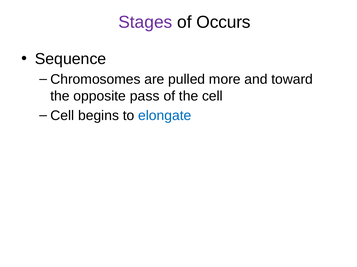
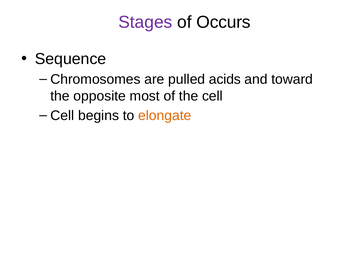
more: more -> acids
pass: pass -> most
elongate colour: blue -> orange
